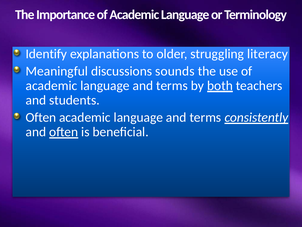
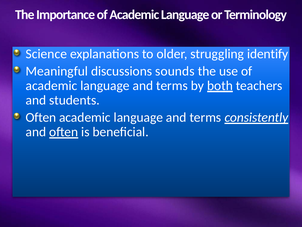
Identify: Identify -> Science
literacy: literacy -> identify
